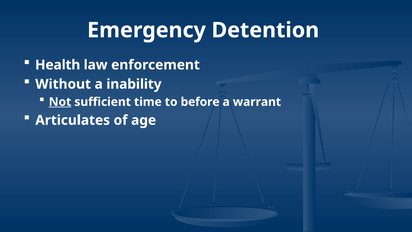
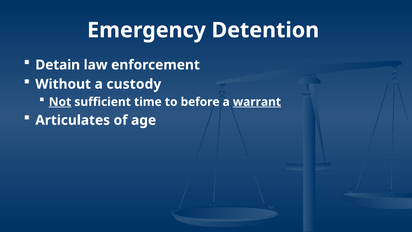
Health: Health -> Detain
inability: inability -> custody
warrant underline: none -> present
